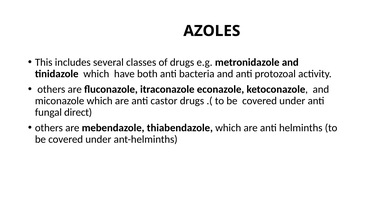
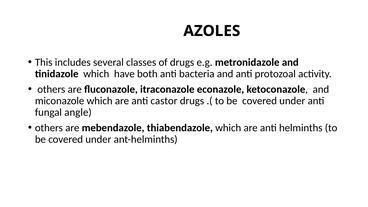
direct: direct -> angle
